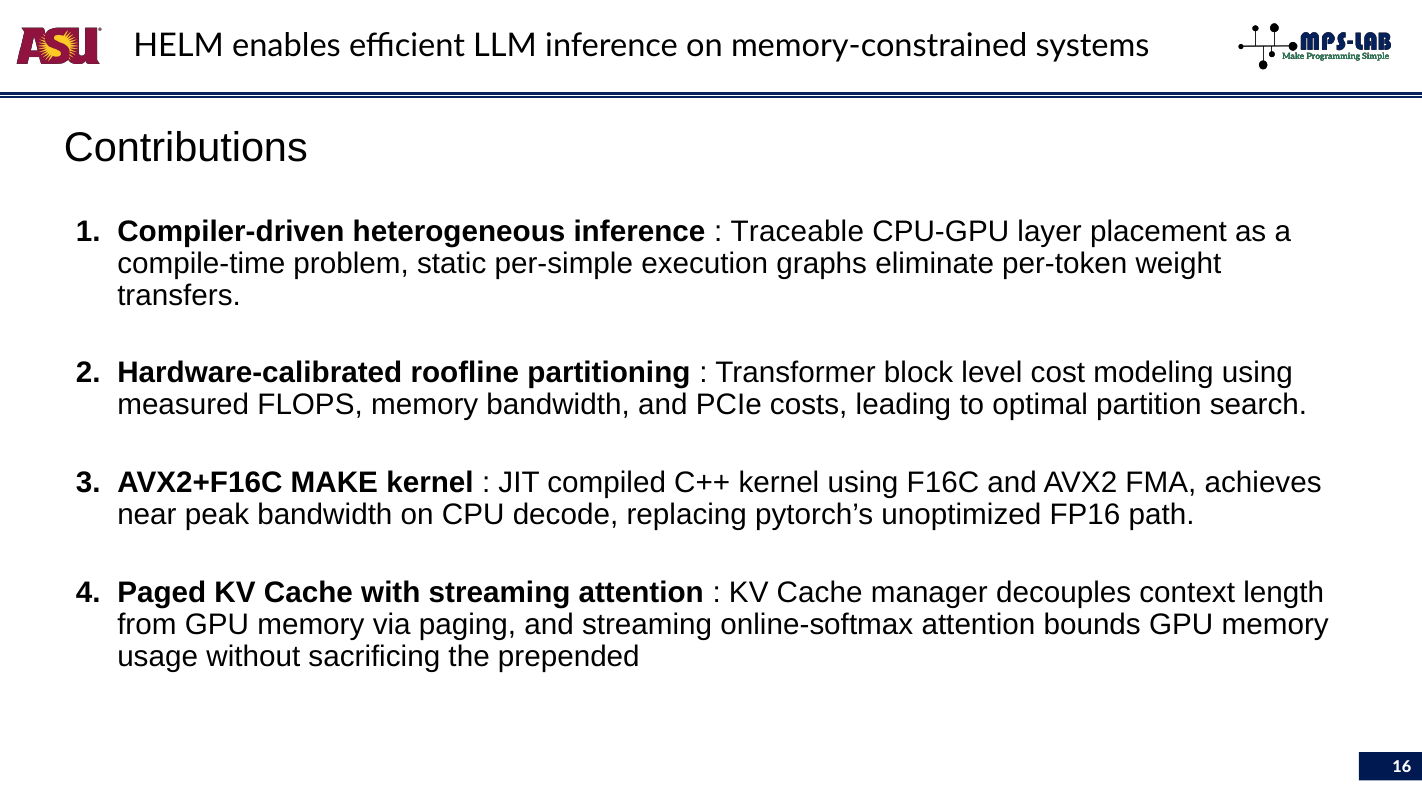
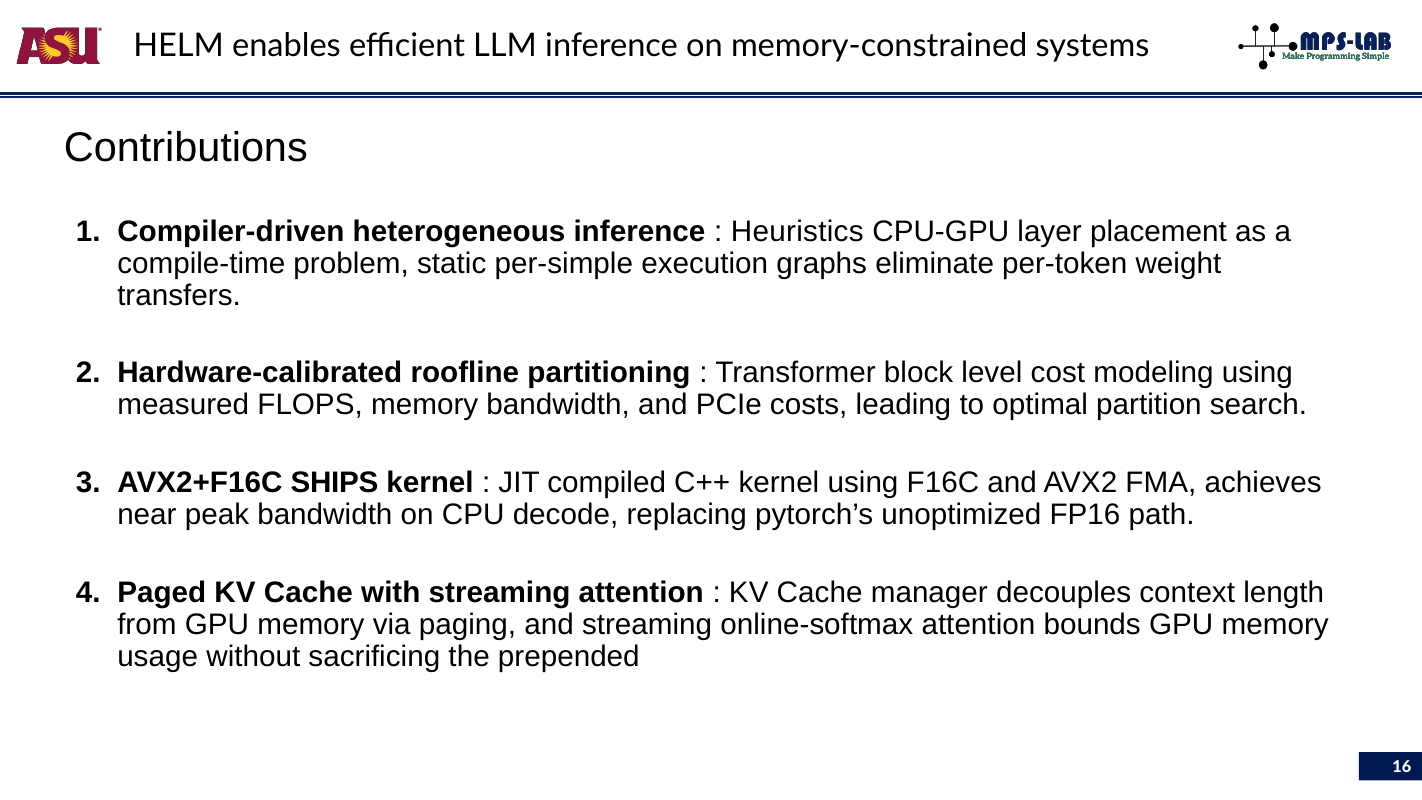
Traceable: Traceable -> Heuristics
MAKE: MAKE -> SHIPS
